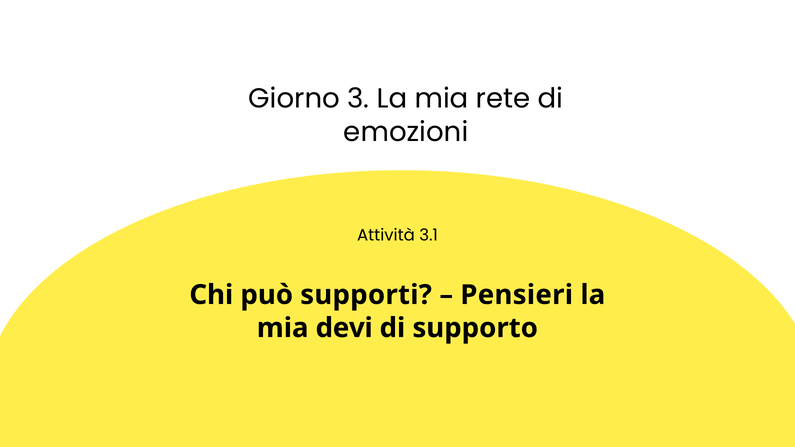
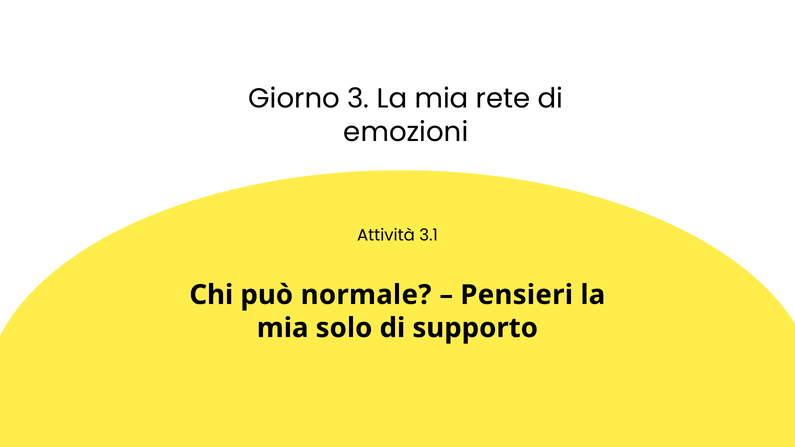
supporti: supporti -> normale
devi: devi -> solo
